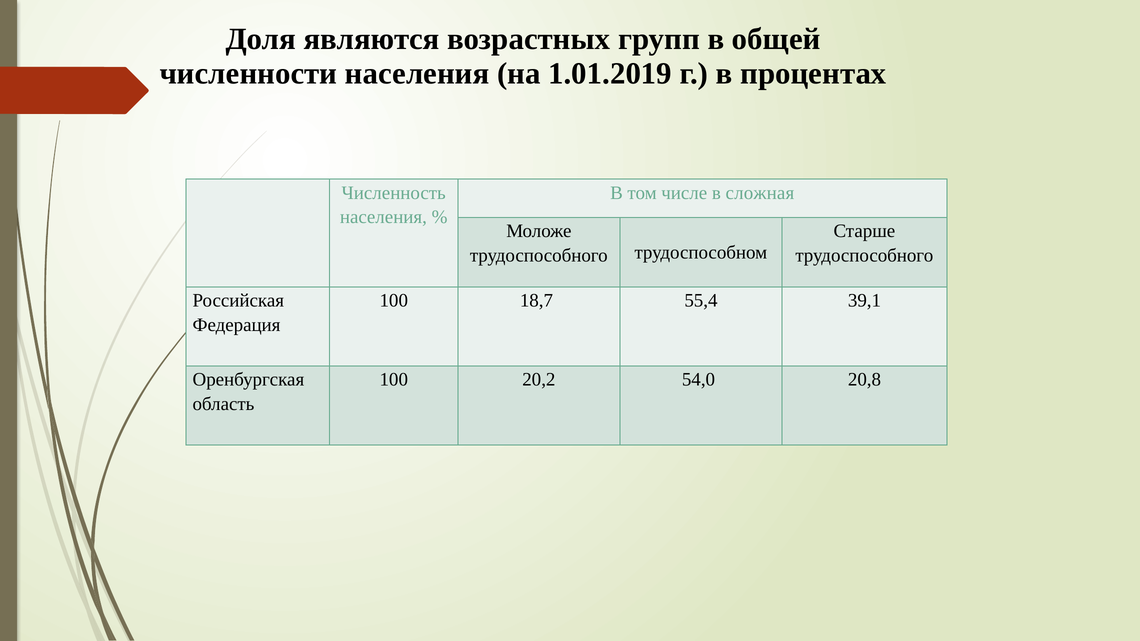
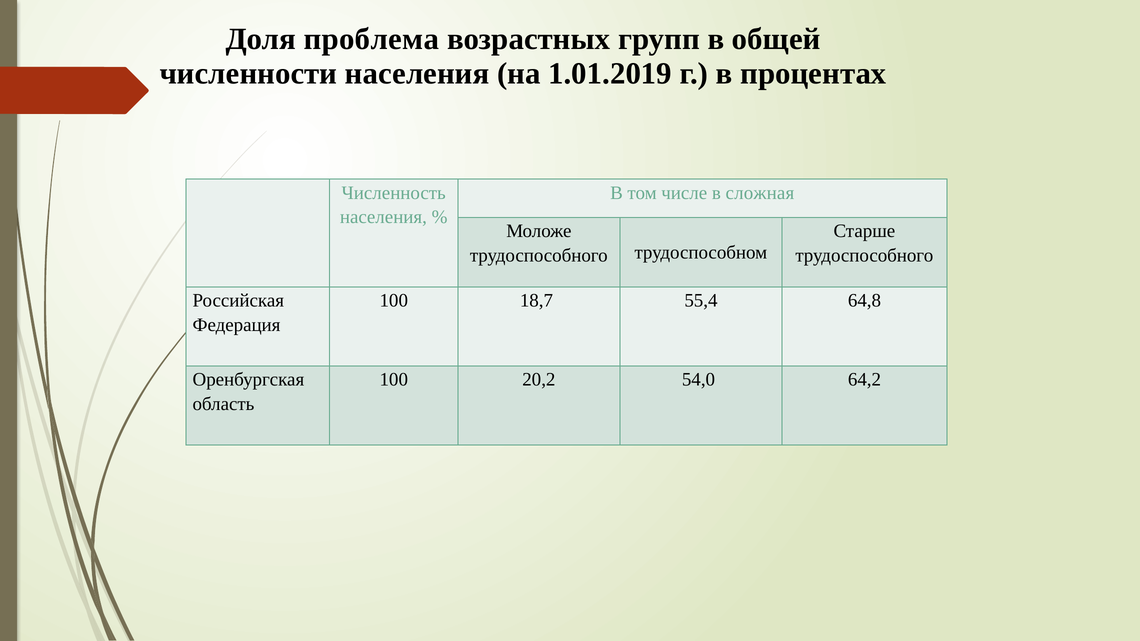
являются: являются -> проблема
39,1: 39,1 -> 64,8
20,8: 20,8 -> 64,2
